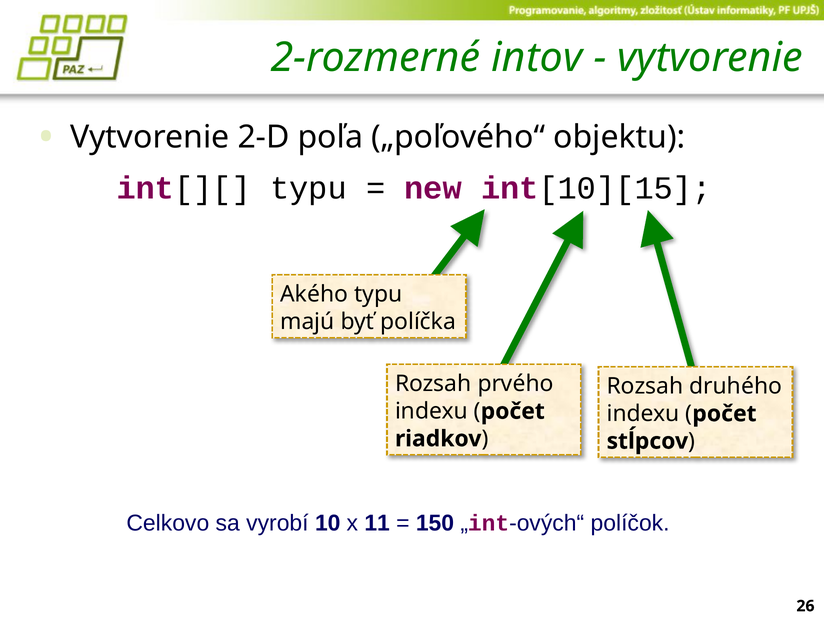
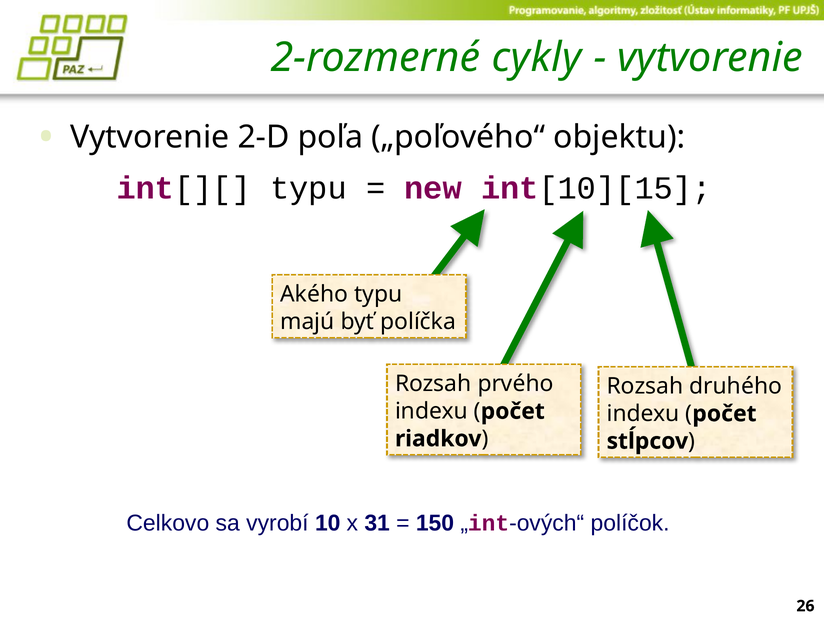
intov: intov -> cykly
11: 11 -> 31
